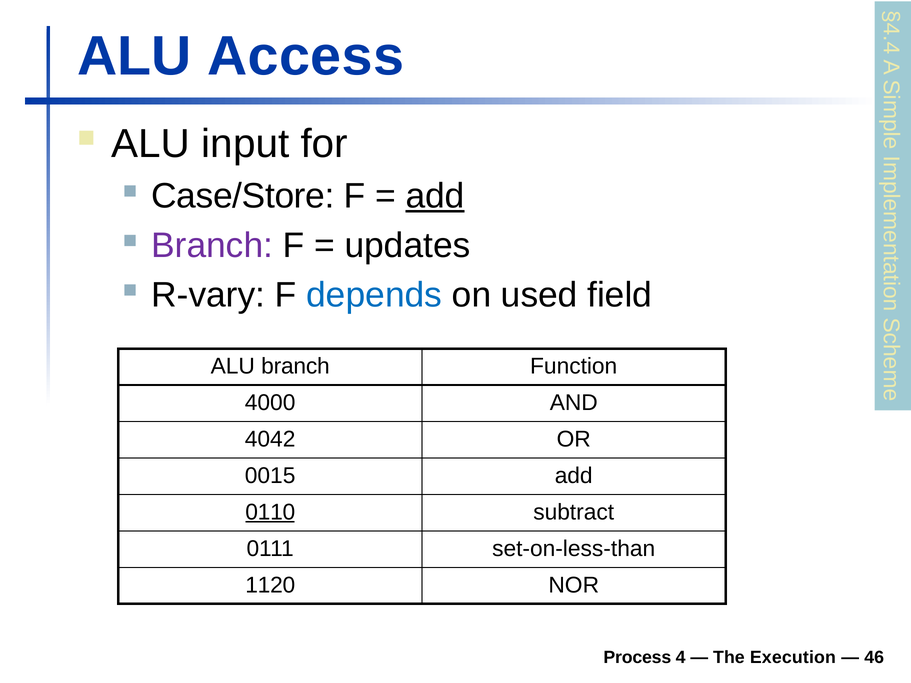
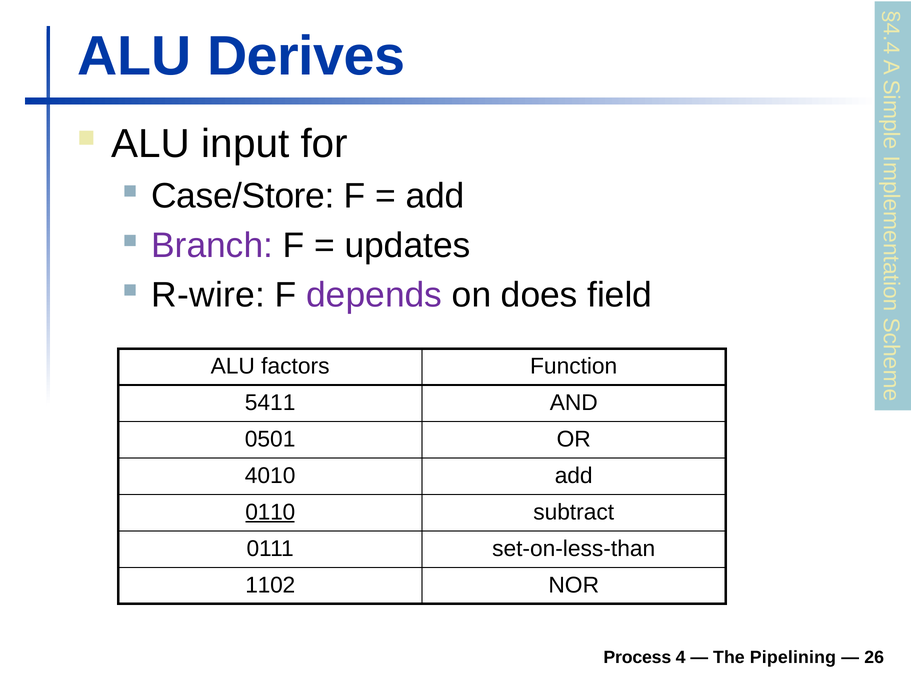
Access: Access -> Derives
add at (435, 196) underline: present -> none
R-vary: R-vary -> R-wire
depends colour: blue -> purple
used: used -> does
ALU branch: branch -> factors
4000: 4000 -> 5411
4042: 4042 -> 0501
0015: 0015 -> 4010
1120: 1120 -> 1102
Execution: Execution -> Pipelining
46: 46 -> 26
